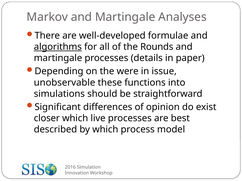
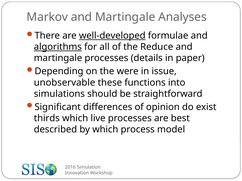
well-developed underline: none -> present
Rounds: Rounds -> Reduce
closer: closer -> thirds
